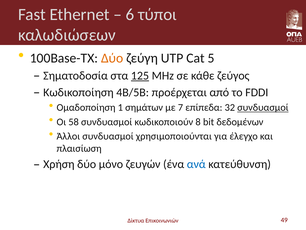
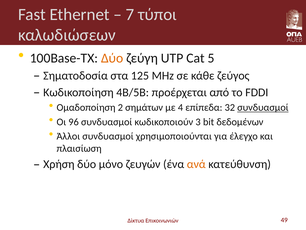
6: 6 -> 7
125 underline: present -> none
1: 1 -> 2
7: 7 -> 4
58: 58 -> 96
8: 8 -> 3
ανά colour: blue -> orange
